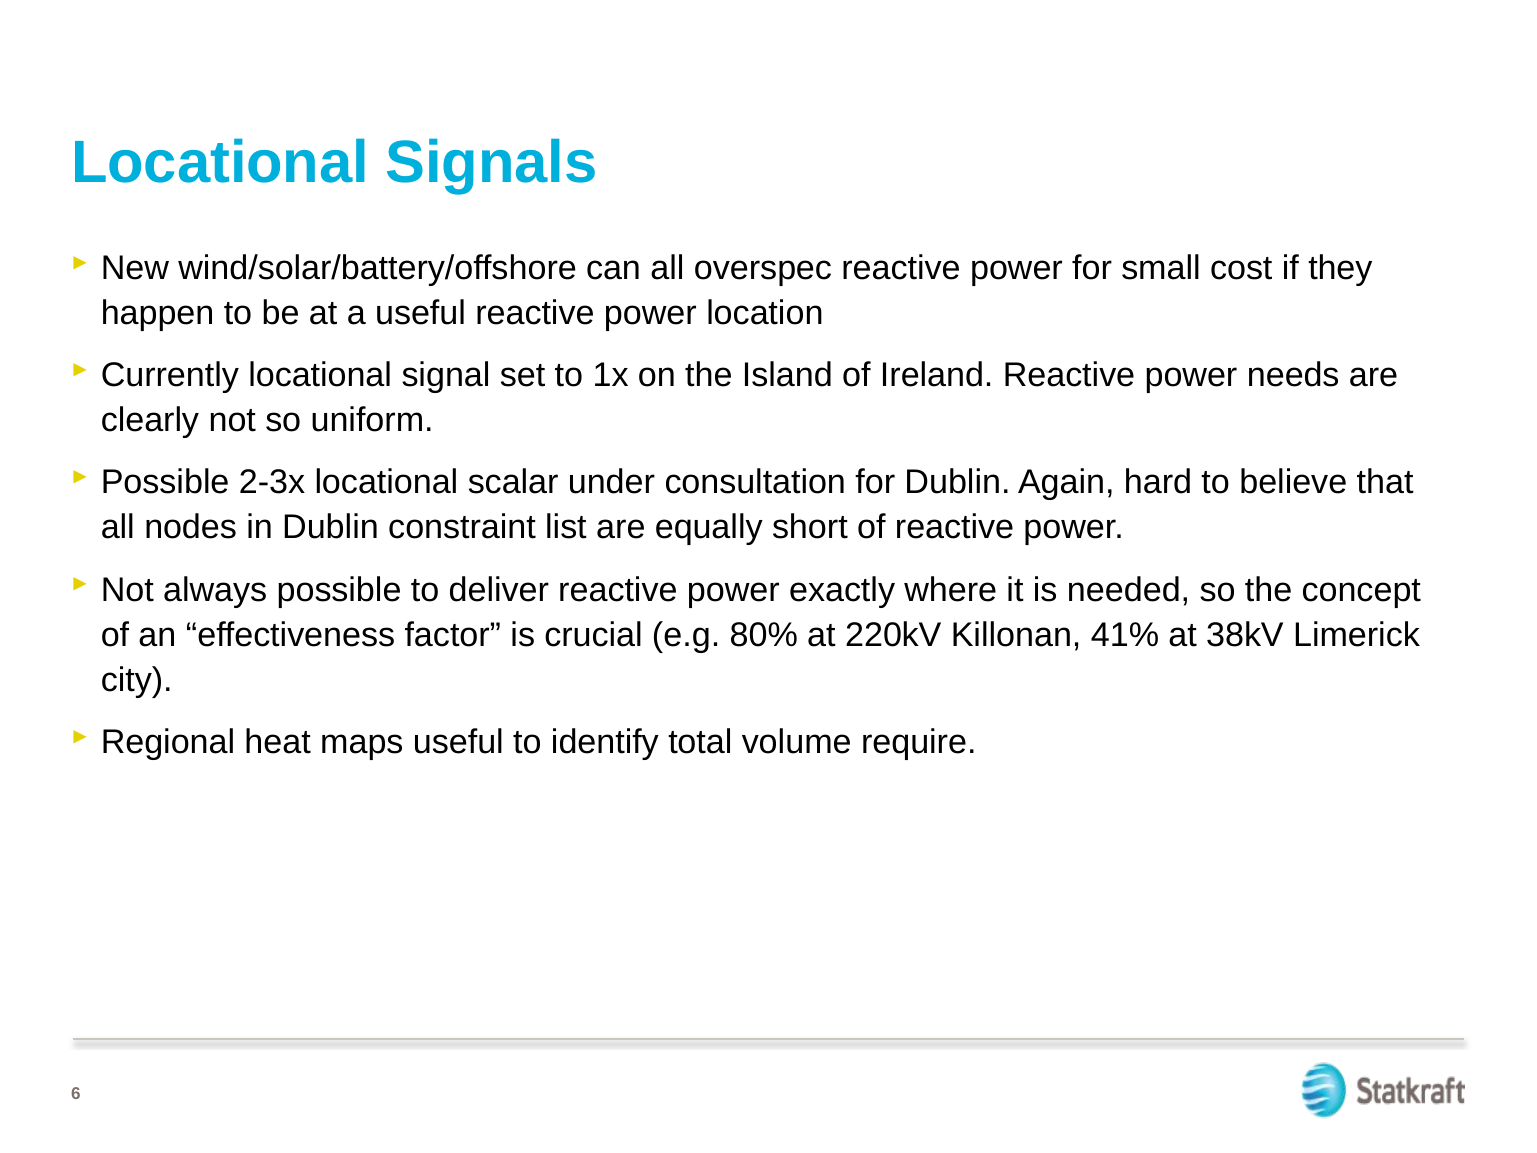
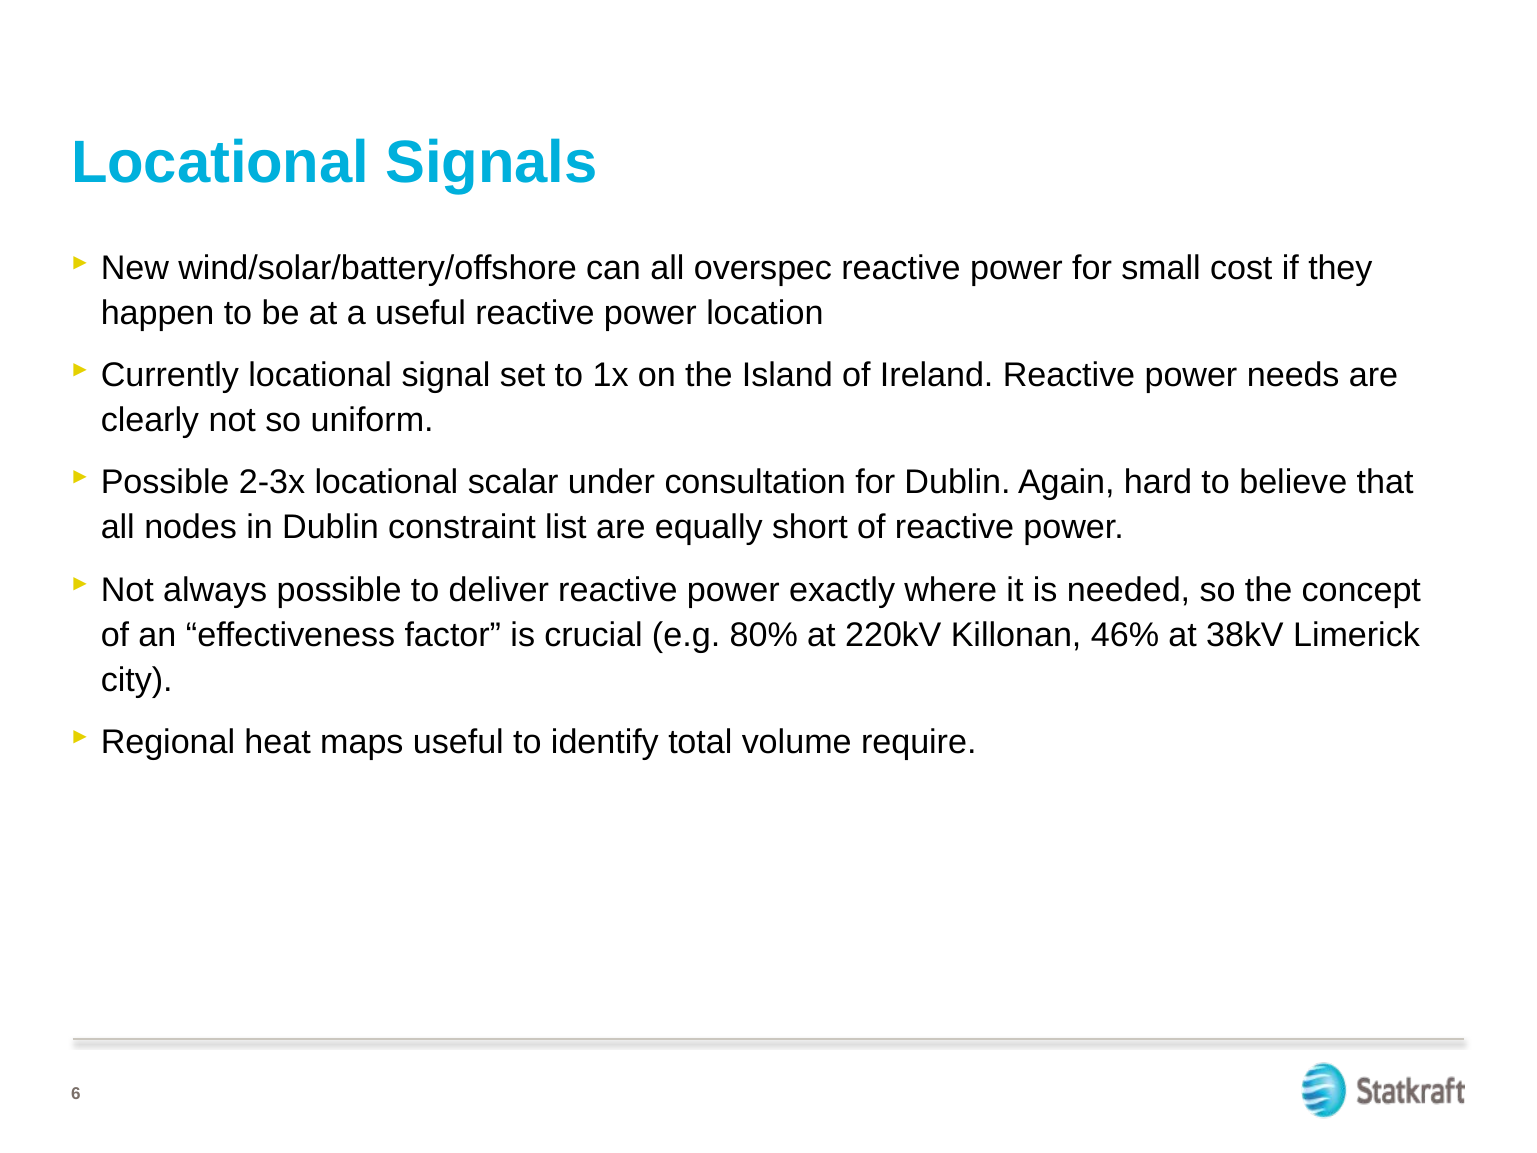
41%: 41% -> 46%
